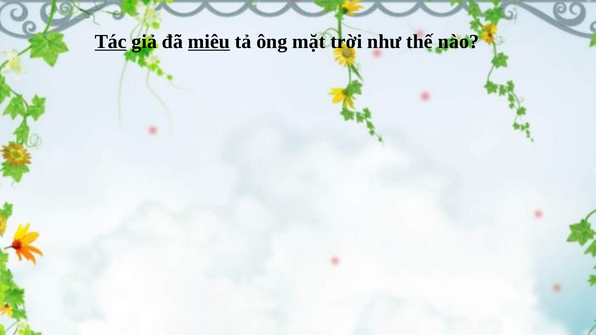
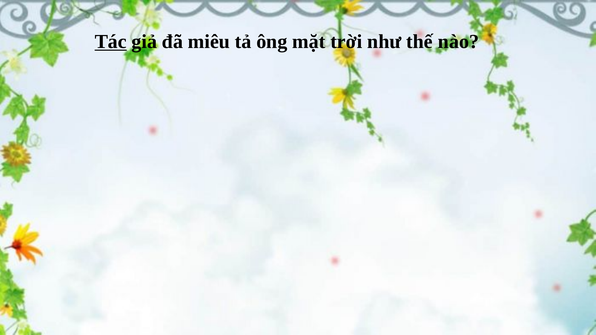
miêu underline: present -> none
